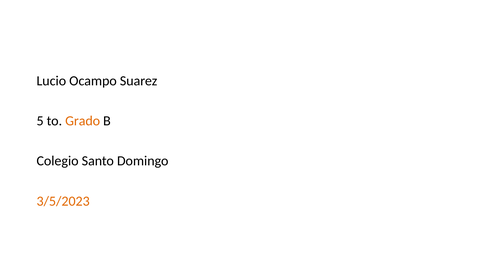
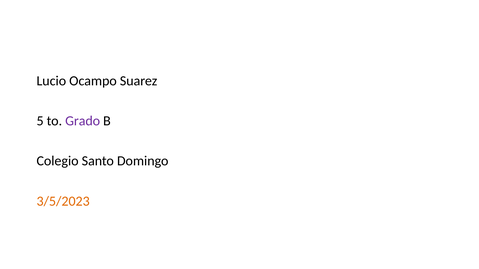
Grado colour: orange -> purple
